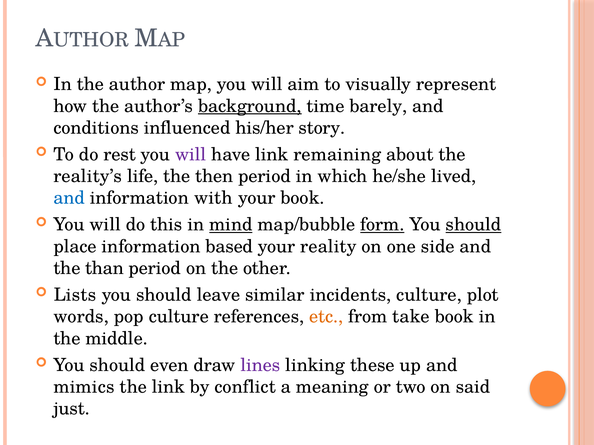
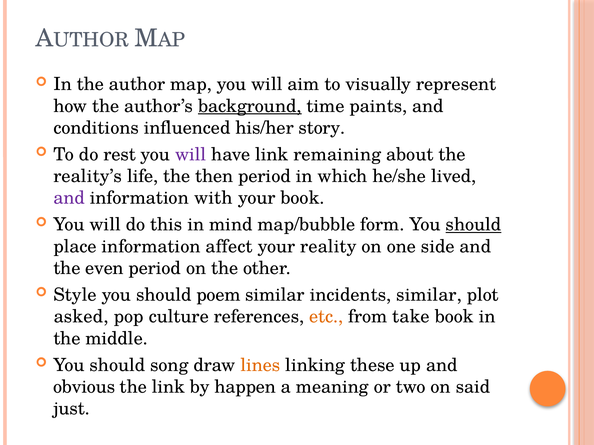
barely: barely -> paints
and at (69, 198) colour: blue -> purple
mind underline: present -> none
form underline: present -> none
based: based -> affect
than: than -> even
Lists: Lists -> Style
leave: leave -> poem
incidents culture: culture -> similar
words: words -> asked
even: even -> song
lines colour: purple -> orange
mimics: mimics -> obvious
conflict: conflict -> happen
